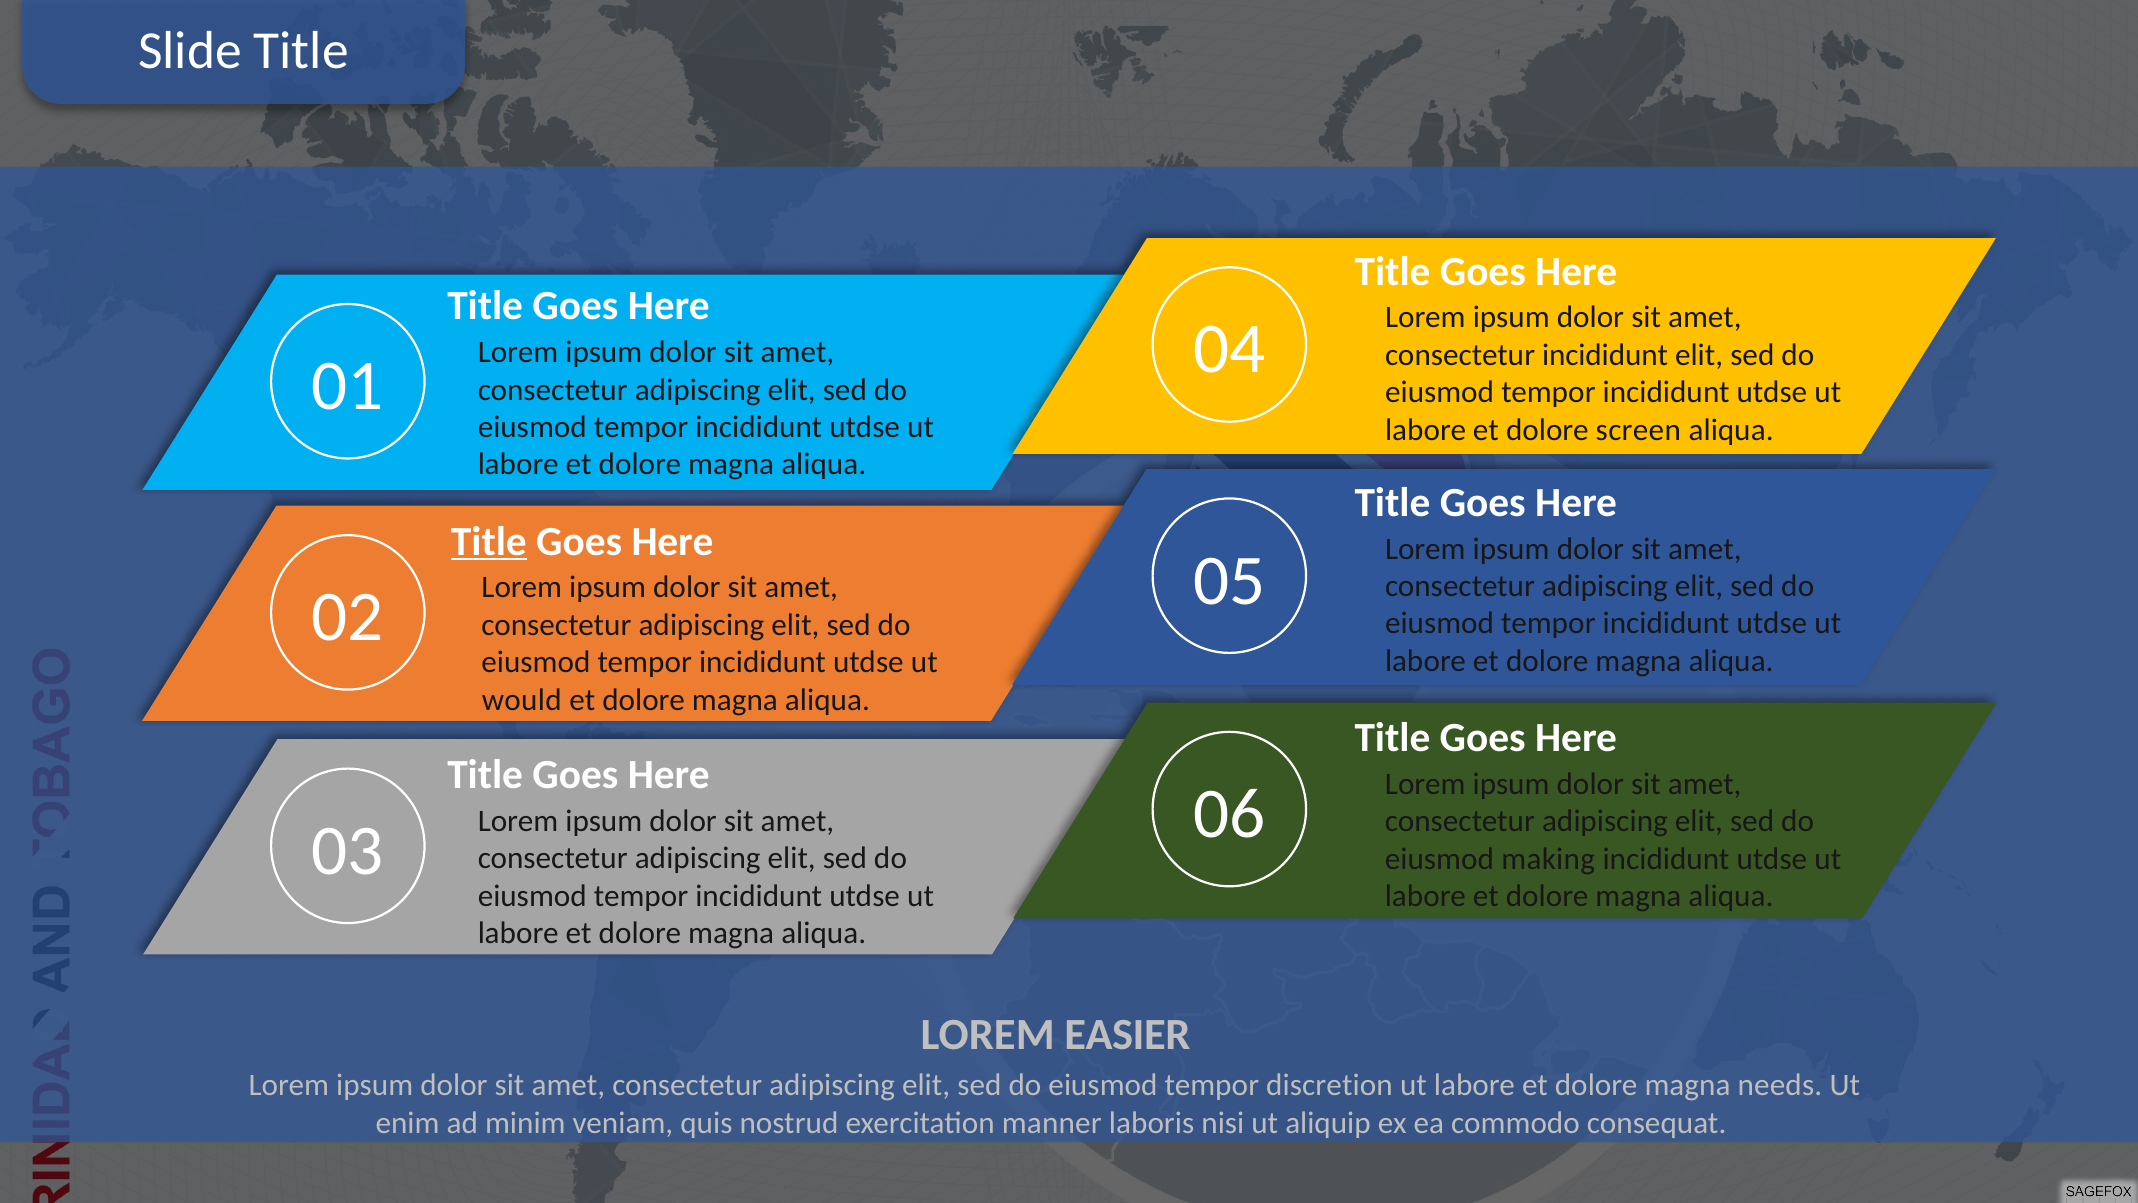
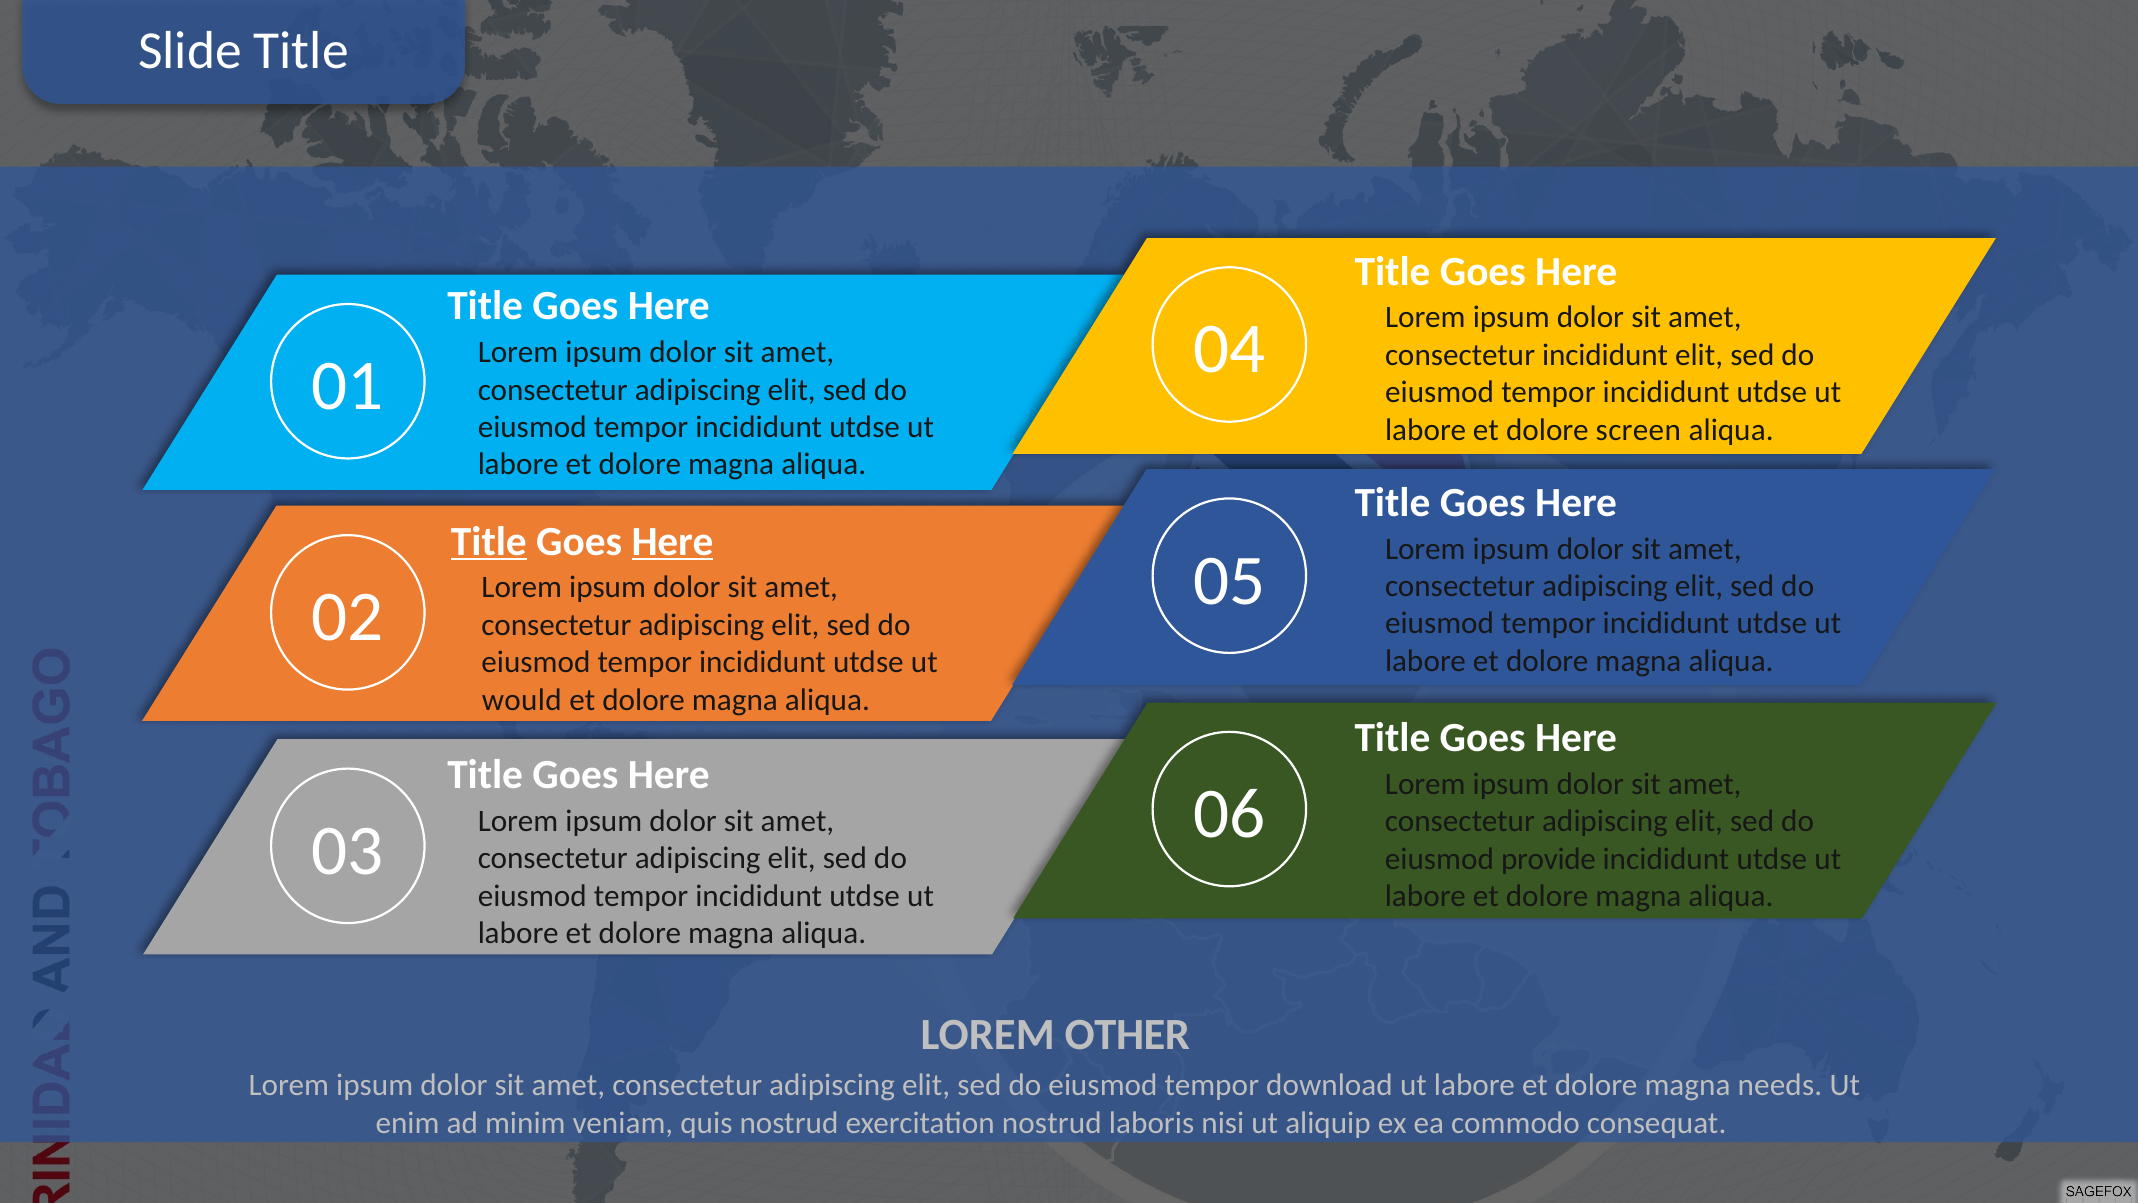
Here at (673, 541) underline: none -> present
making: making -> provide
EASIER: EASIER -> OTHER
discretion: discretion -> download
exercitation manner: manner -> nostrud
